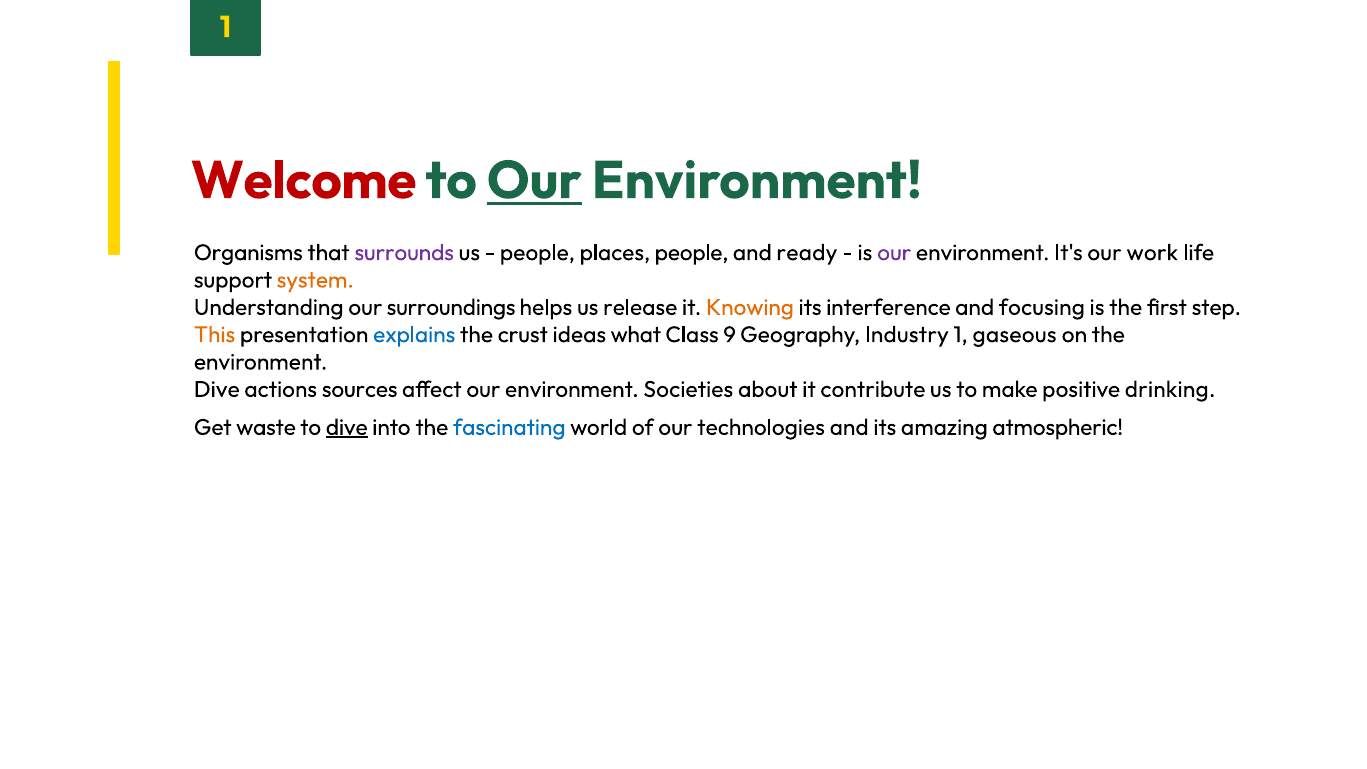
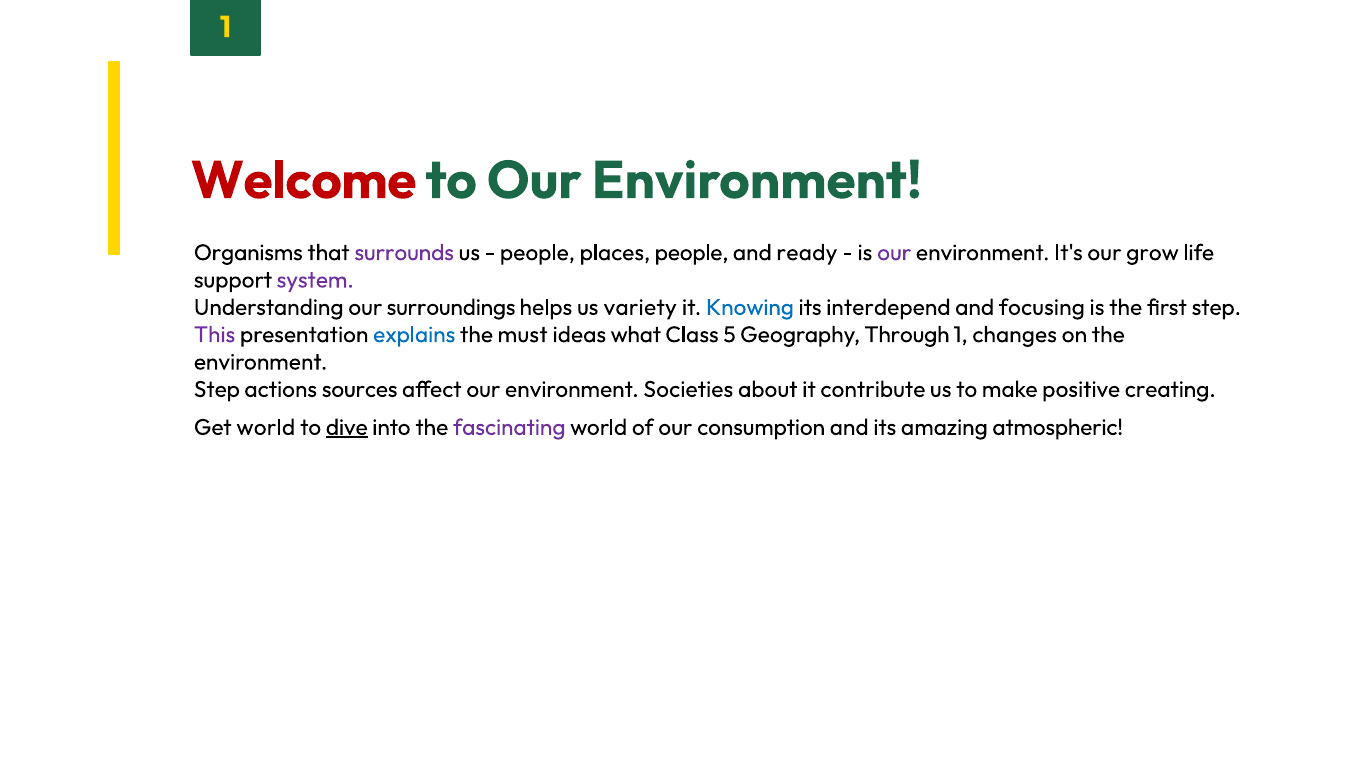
Our at (534, 181) underline: present -> none
work: work -> grow
system colour: orange -> purple
release: release -> variety
Knowing colour: orange -> blue
interference: interference -> interdepend
This colour: orange -> purple
crust: crust -> must
9: 9 -> 5
Industry: Industry -> Through
gaseous: gaseous -> changes
Dive at (217, 389): Dive -> Step
drinking: drinking -> creating
Get waste: waste -> world
fascinating colour: blue -> purple
technologies: technologies -> consumption
